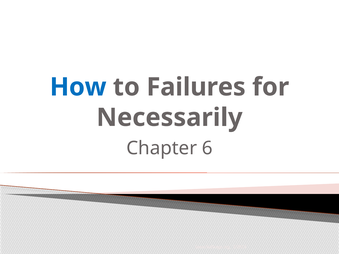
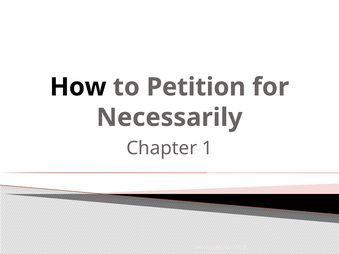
How colour: blue -> black
Failures: Failures -> Petition
6: 6 -> 1
